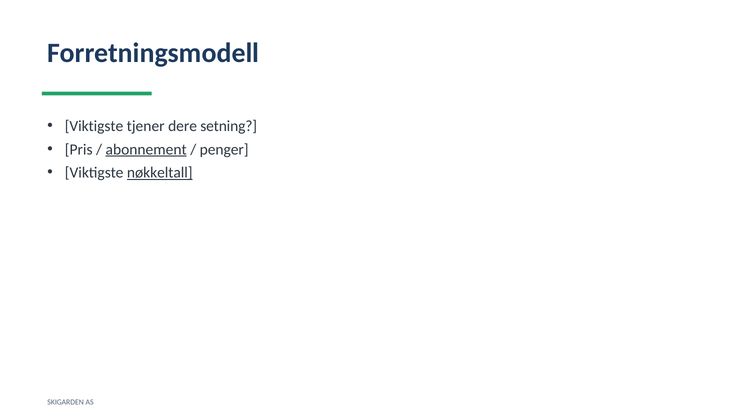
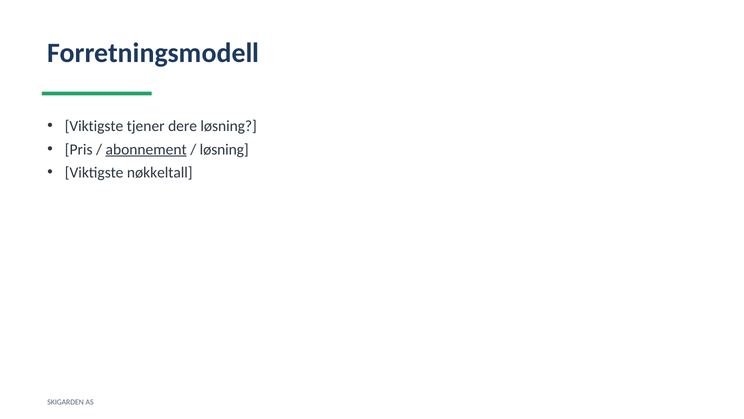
dere setning: setning -> løsning
penger at (224, 149): penger -> løsning
nøkkeltall underline: present -> none
